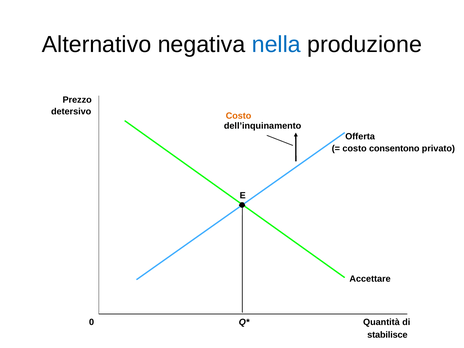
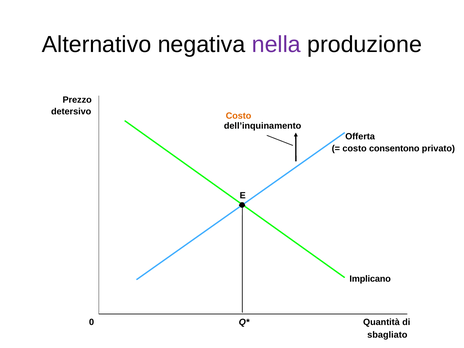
nella colour: blue -> purple
Accettare: Accettare -> Implicano
stabilisce: stabilisce -> sbagliato
